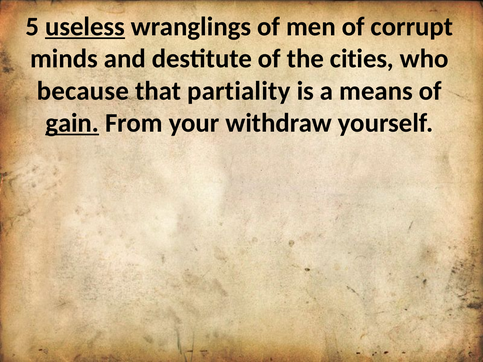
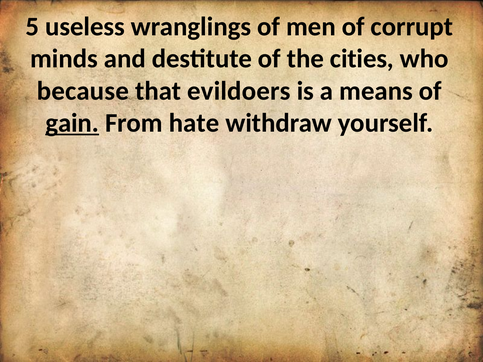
useless underline: present -> none
partiality: partiality -> evildoers
your: your -> hate
